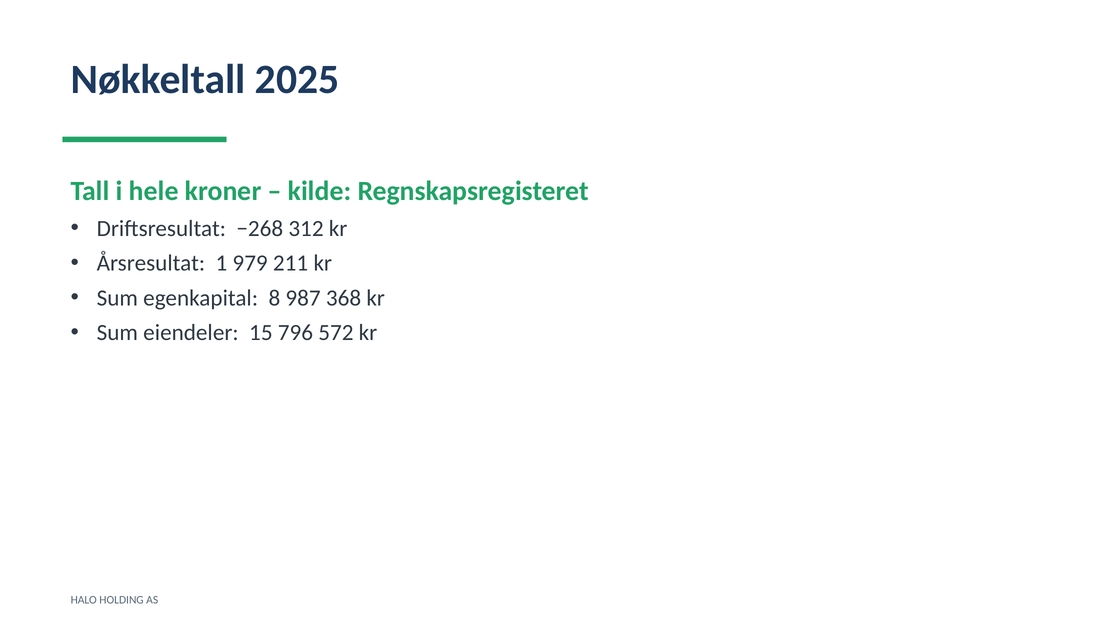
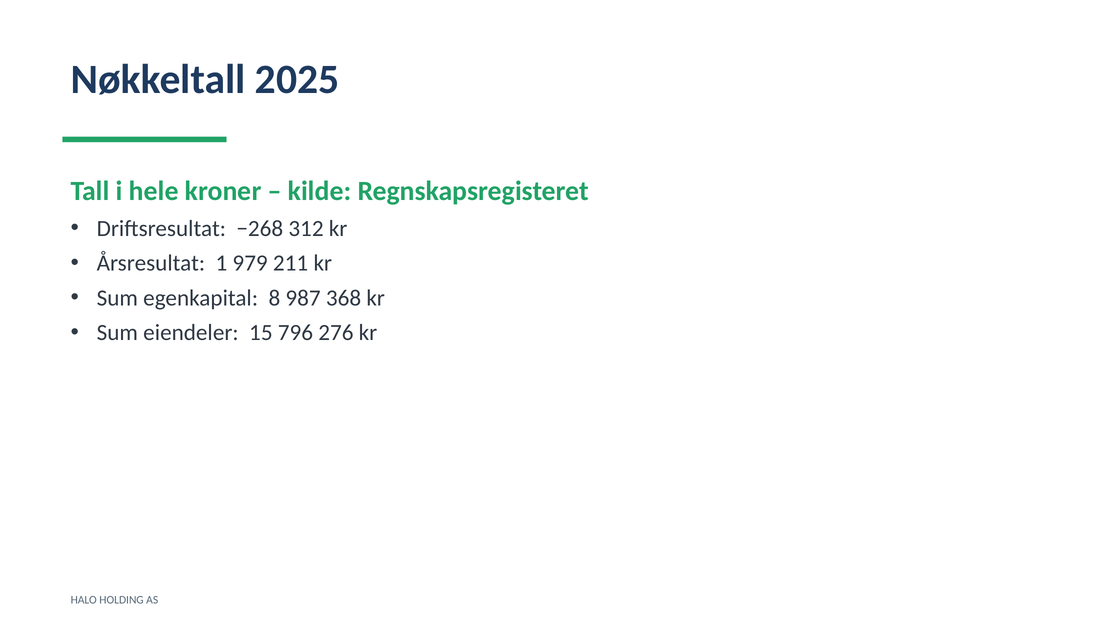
572: 572 -> 276
